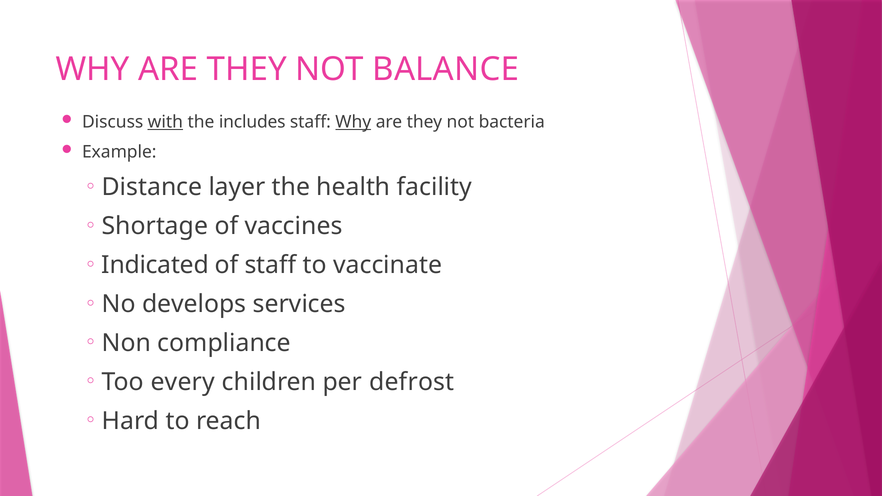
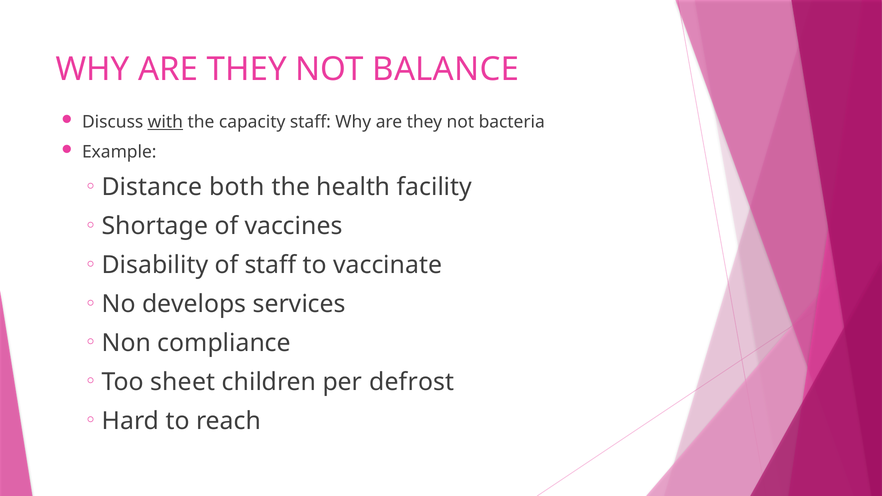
includes: includes -> capacity
Why at (353, 122) underline: present -> none
layer: layer -> both
Indicated: Indicated -> Disability
every: every -> sheet
